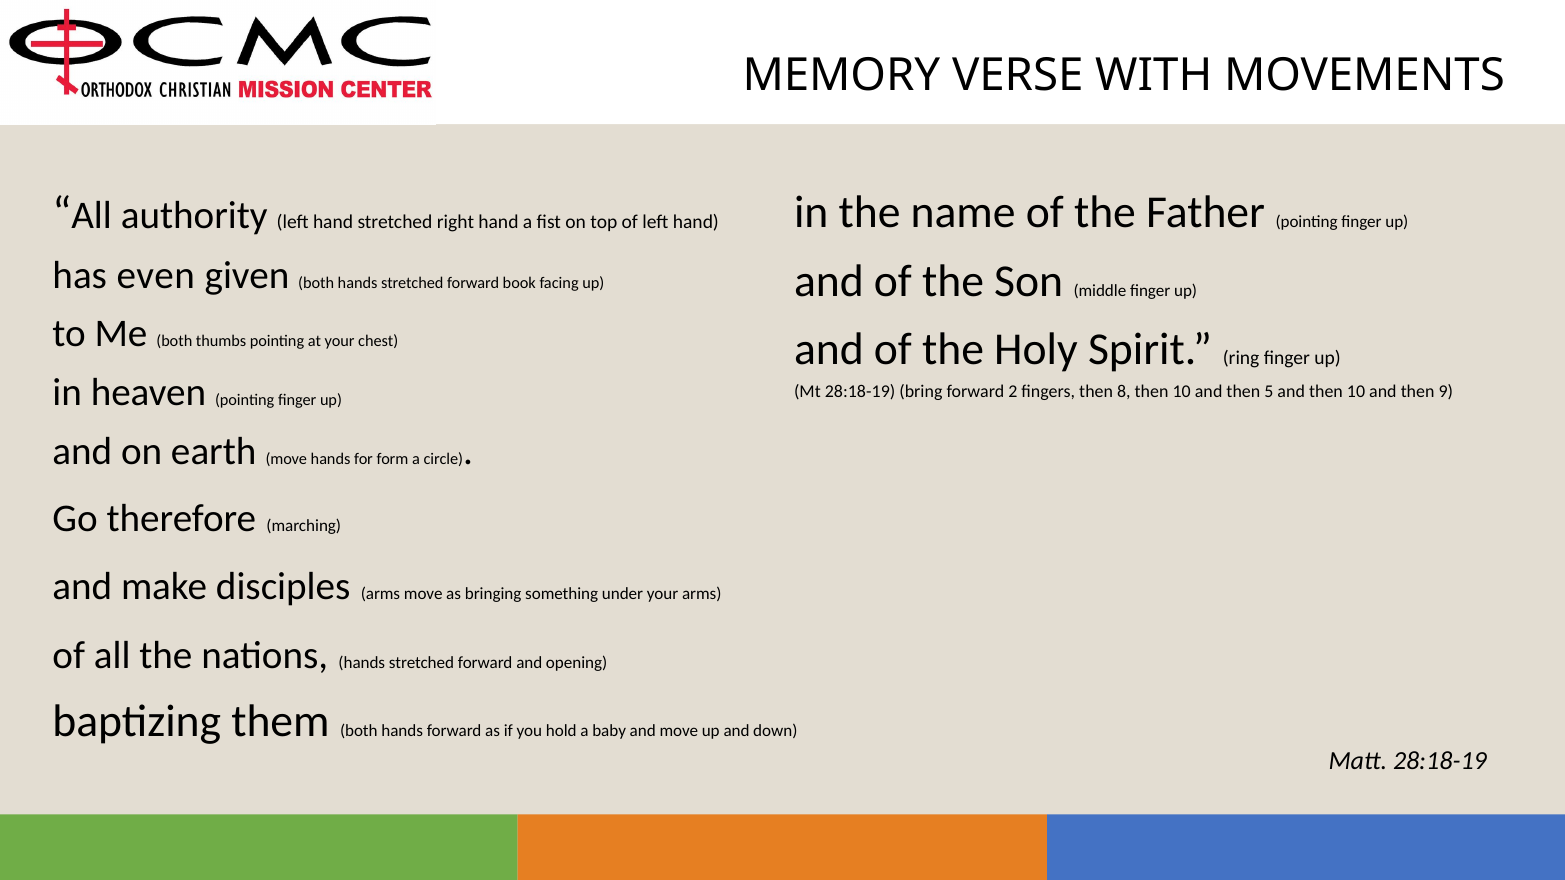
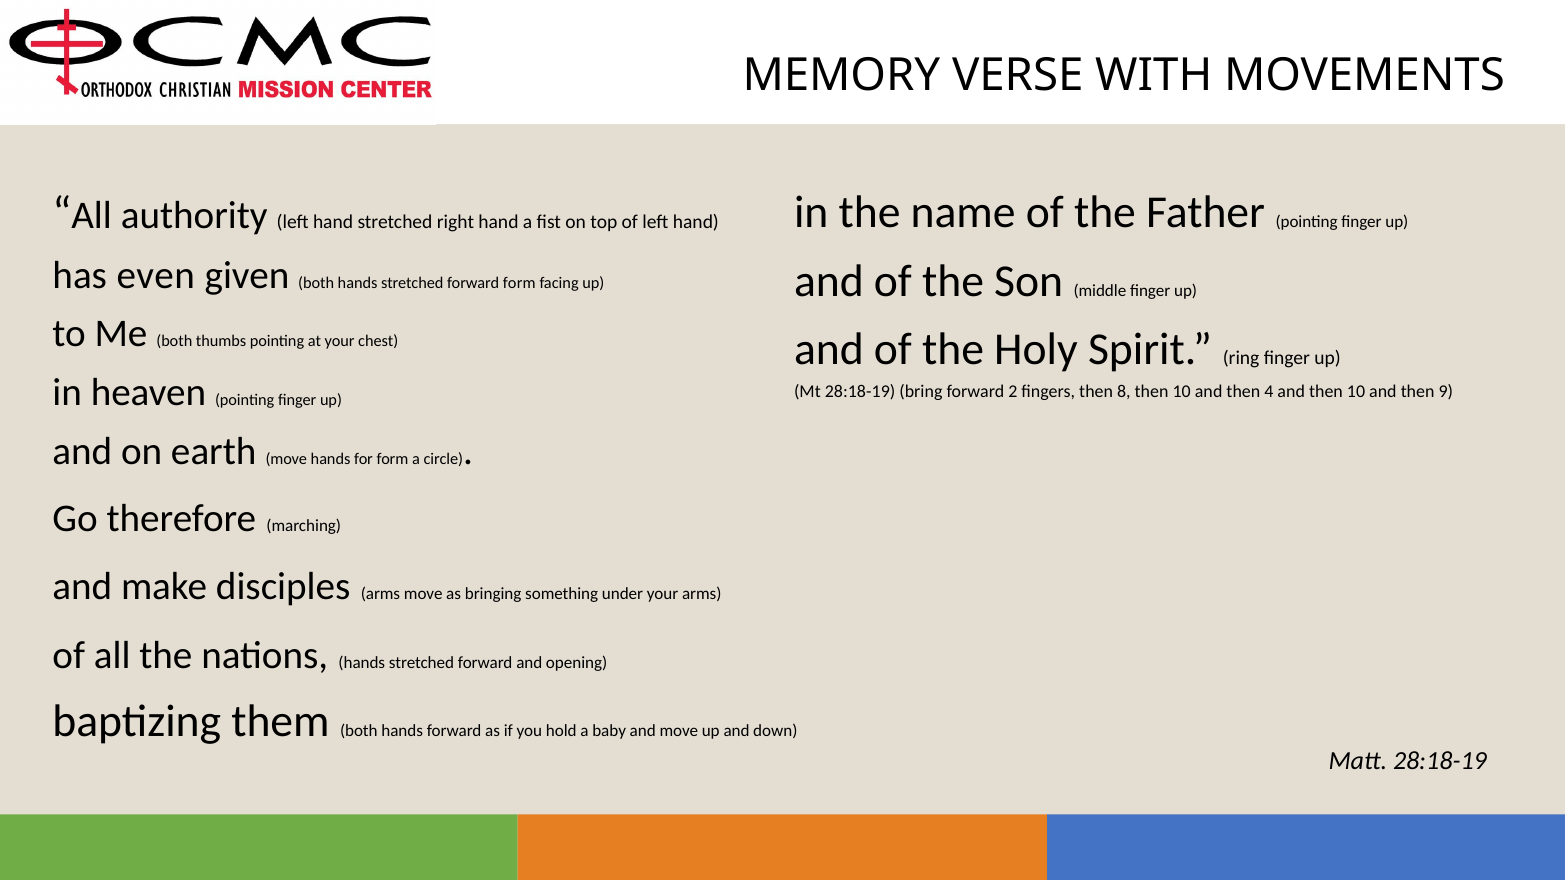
forward book: book -> form
5: 5 -> 4
